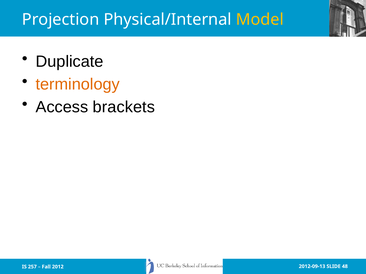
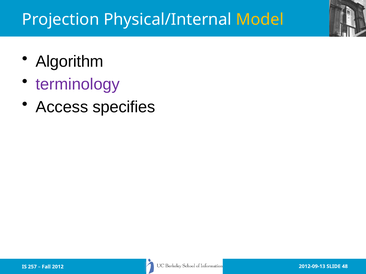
Duplicate: Duplicate -> Algorithm
terminology colour: orange -> purple
brackets: brackets -> specifies
